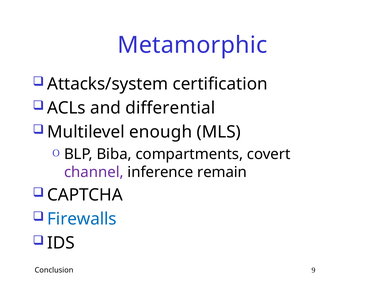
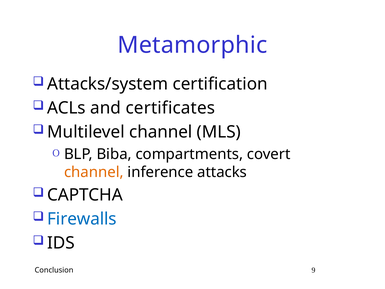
differential: differential -> certificates
Multilevel enough: enough -> channel
channel at (94, 172) colour: purple -> orange
remain: remain -> attacks
